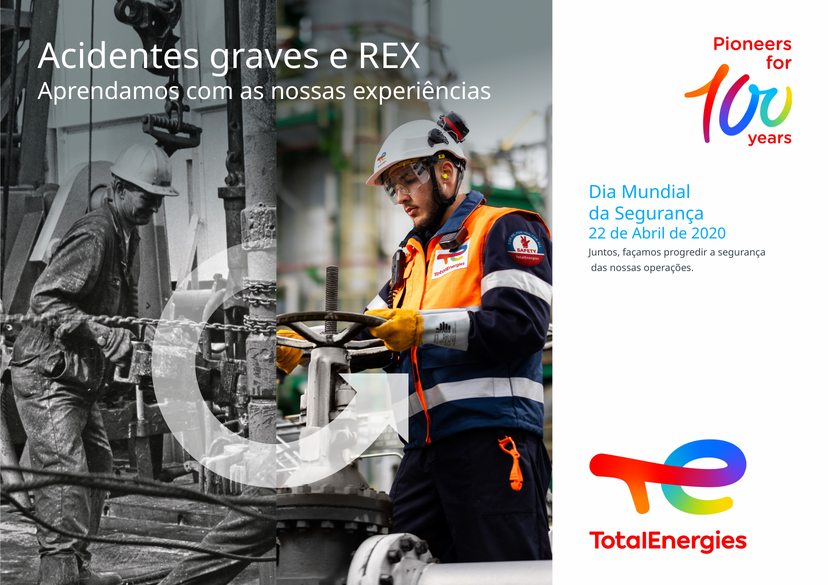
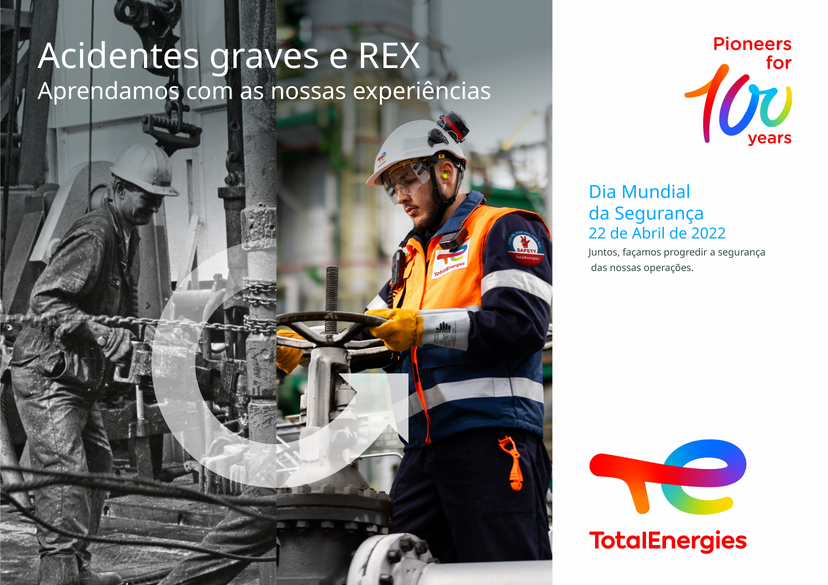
2020: 2020 -> 2022
